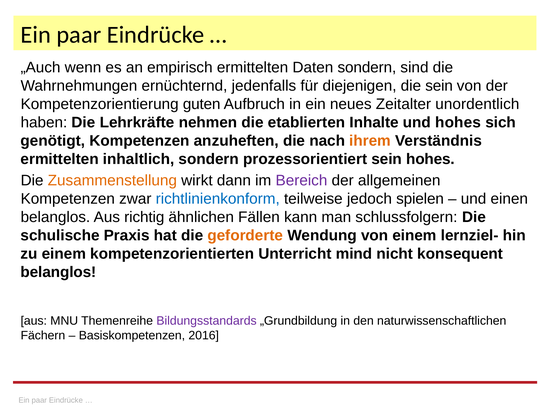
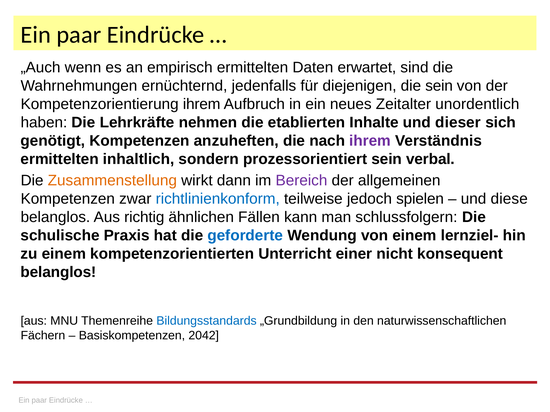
Daten sondern: sondern -> erwartet
Kompetenzorientierung guten: guten -> ihrem
und hohes: hohes -> dieser
ihrem at (370, 141) colour: orange -> purple
sein hohes: hohes -> verbal
einen: einen -> diese
geforderte colour: orange -> blue
mind: mind -> einer
Bildungsstandards colour: purple -> blue
2016: 2016 -> 2042
